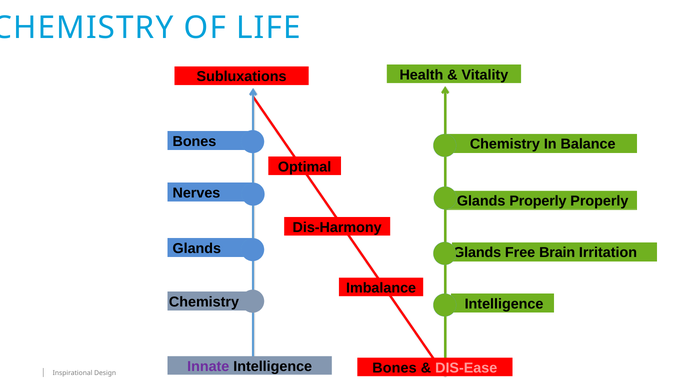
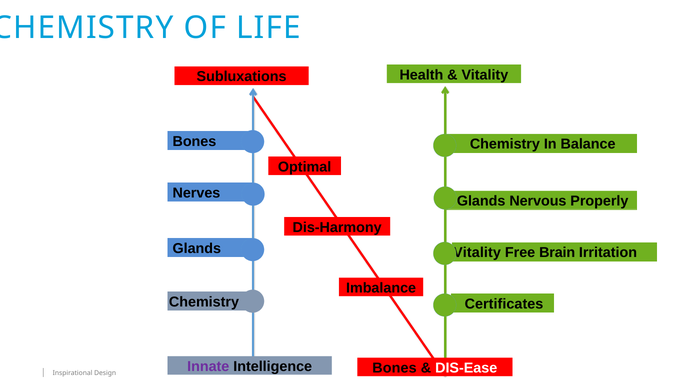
Glands Properly: Properly -> Nervous
Glands at (477, 253): Glands -> Vitality
Intelligence at (504, 304): Intelligence -> Certificates
DIS-Ease colour: pink -> white
